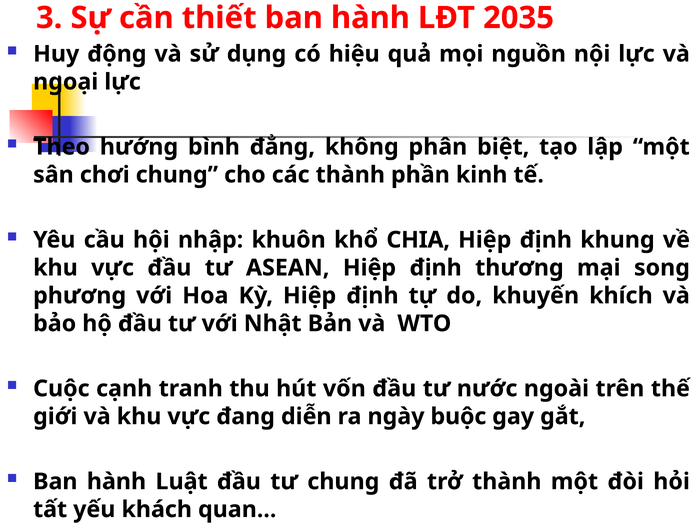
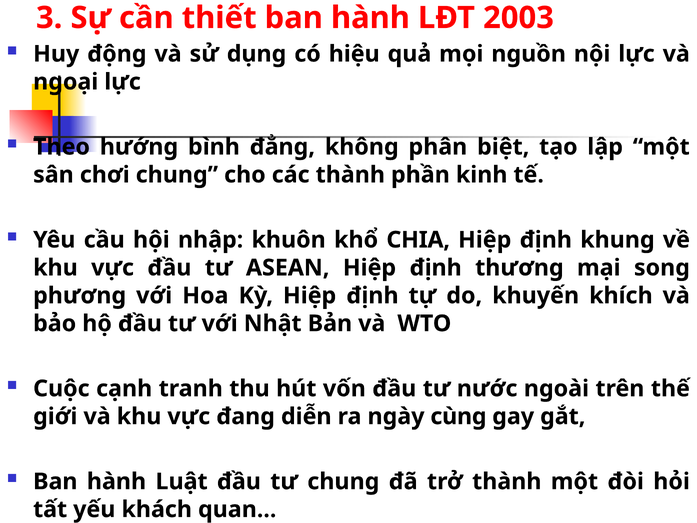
2035: 2035 -> 2003
buộc: buộc -> cùng
